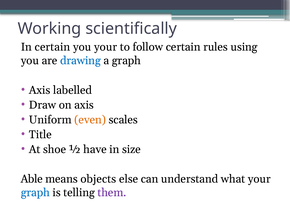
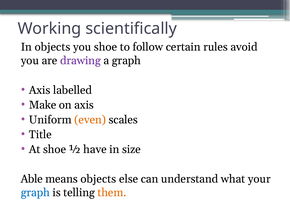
In certain: certain -> objects
you your: your -> shoe
using: using -> avoid
drawing colour: blue -> purple
Draw: Draw -> Make
them colour: purple -> orange
